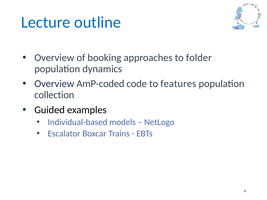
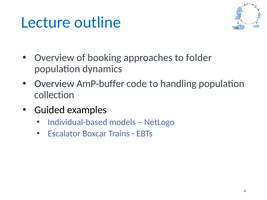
AmP-coded: AmP-coded -> AmP-buffer
features: features -> handling
